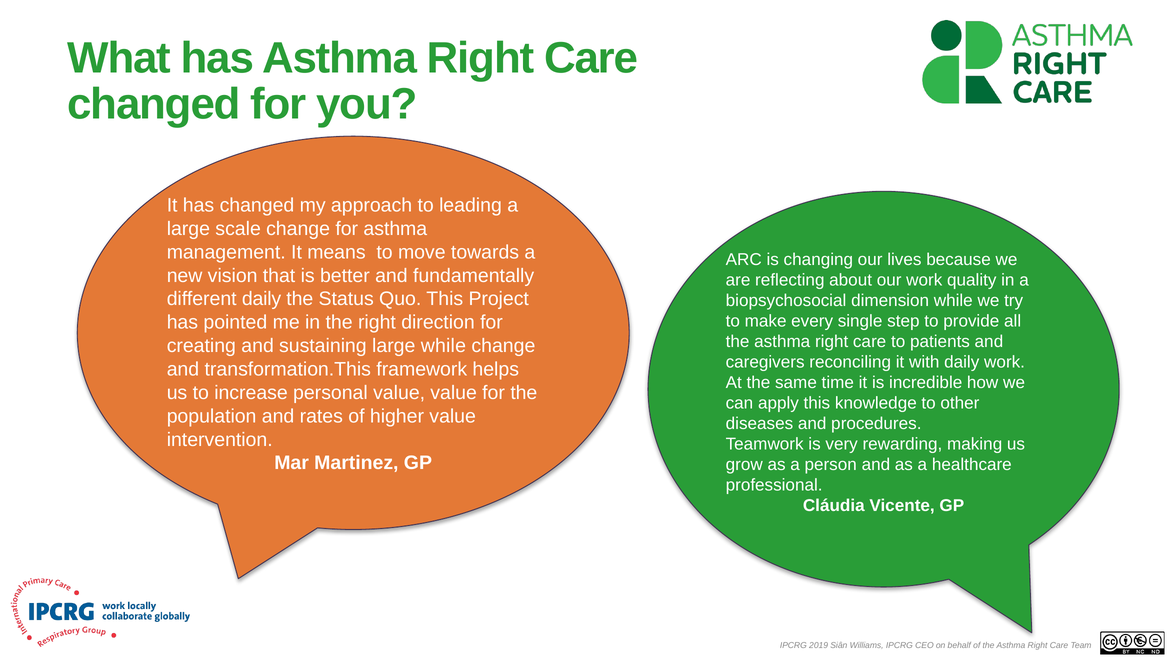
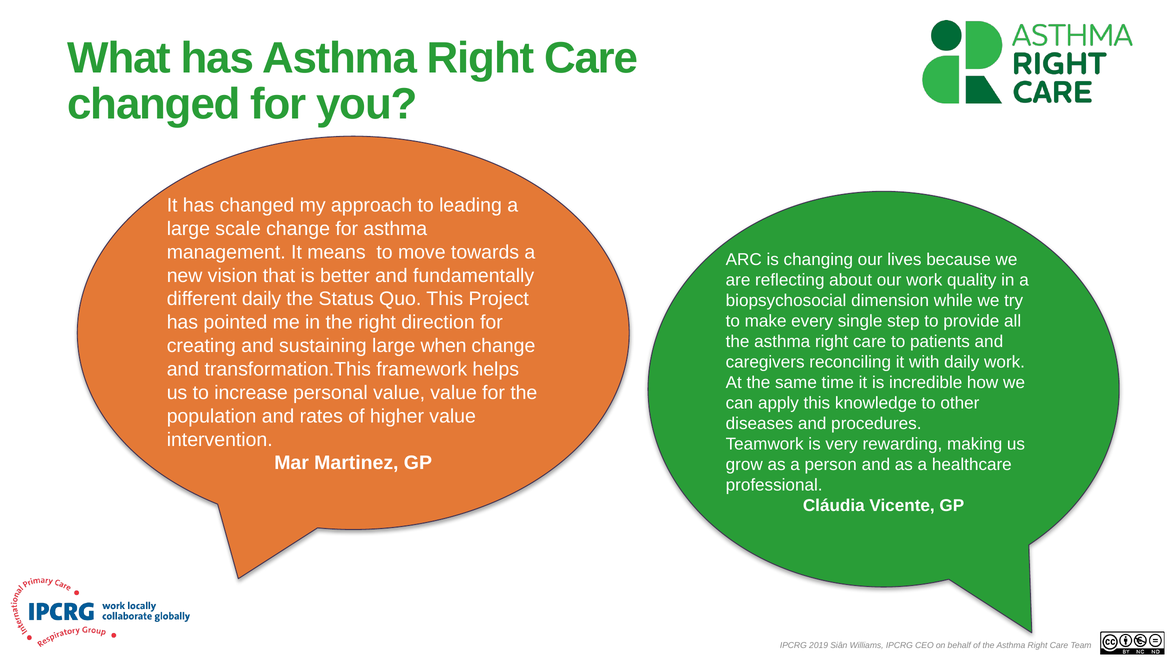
large while: while -> when
